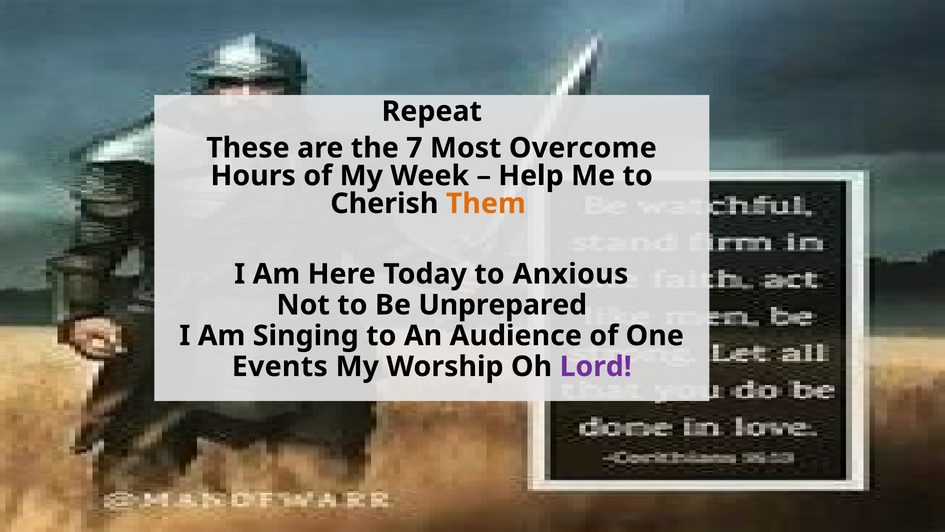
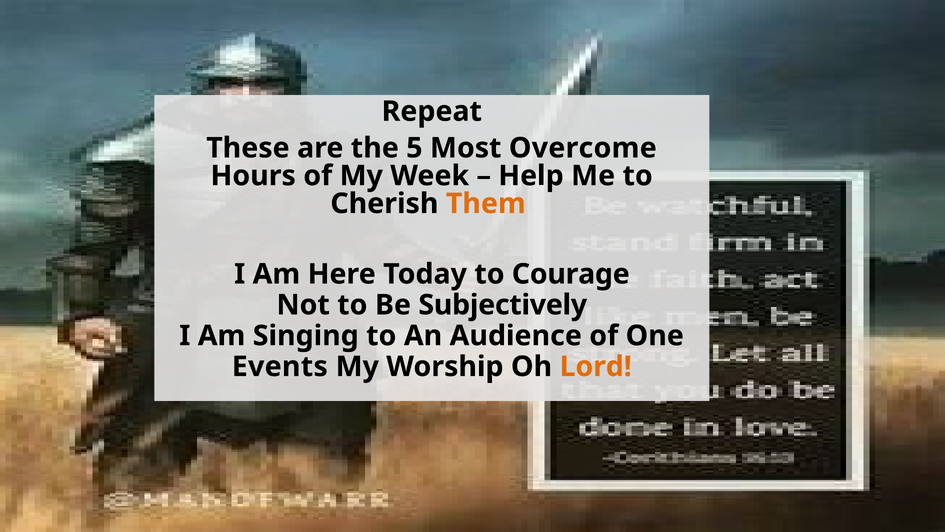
7: 7 -> 5
Anxious: Anxious -> Courage
Unprepared: Unprepared -> Subjectively
Lord colour: purple -> orange
